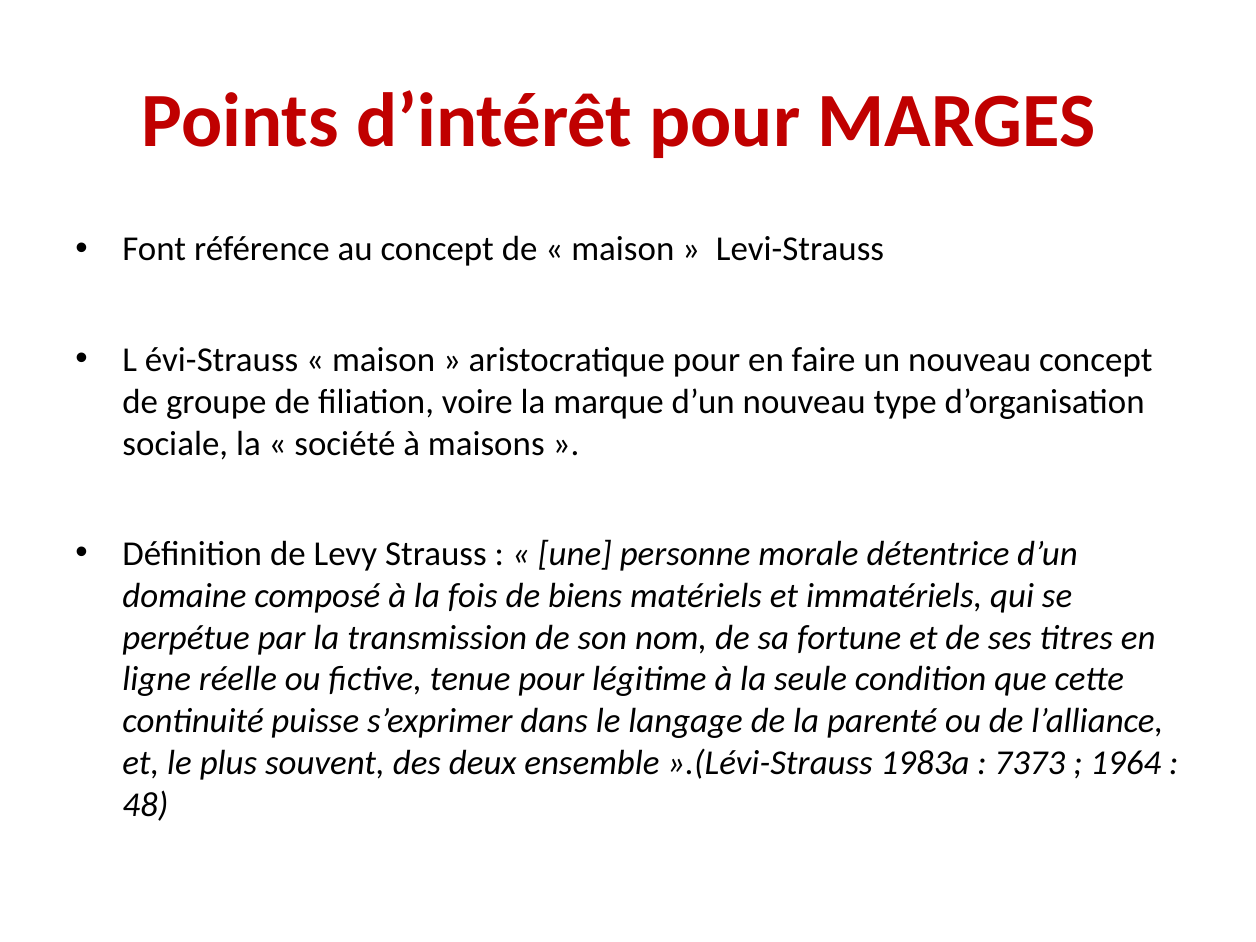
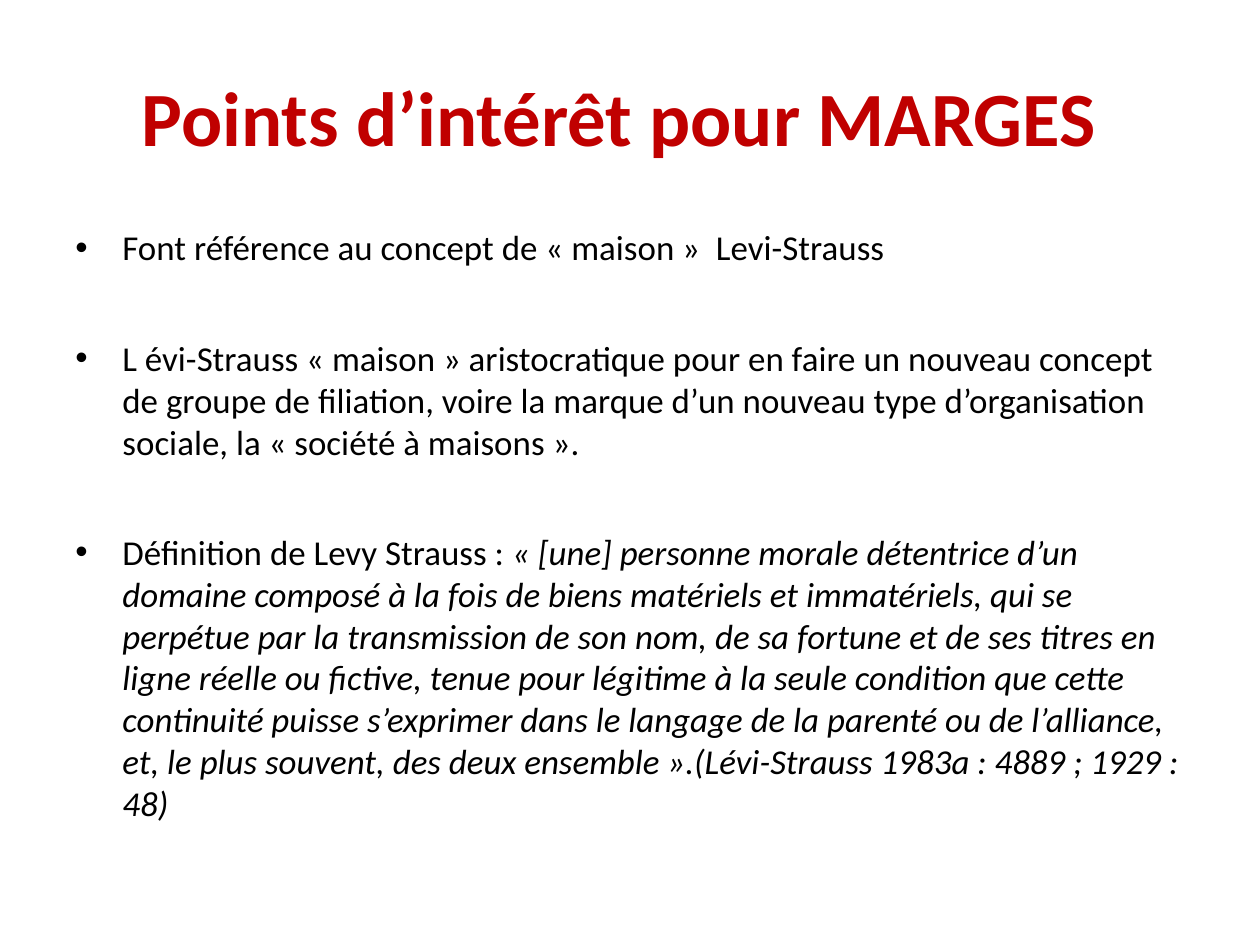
7373: 7373 -> 4889
1964: 1964 -> 1929
